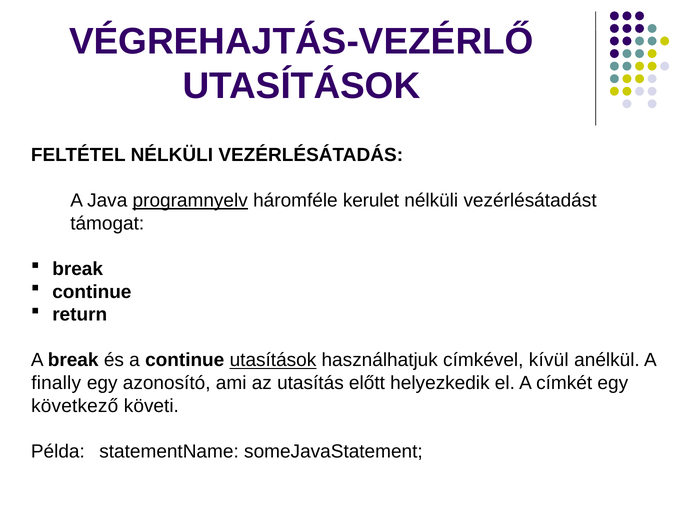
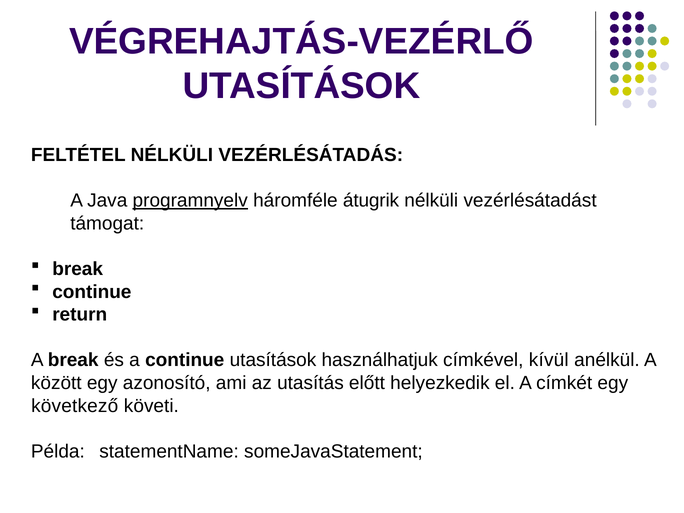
kerulet: kerulet -> átugrik
utasítások at (273, 360) underline: present -> none
finally: finally -> között
